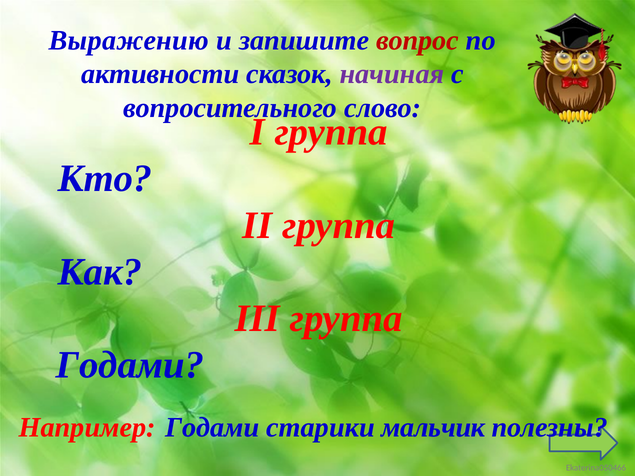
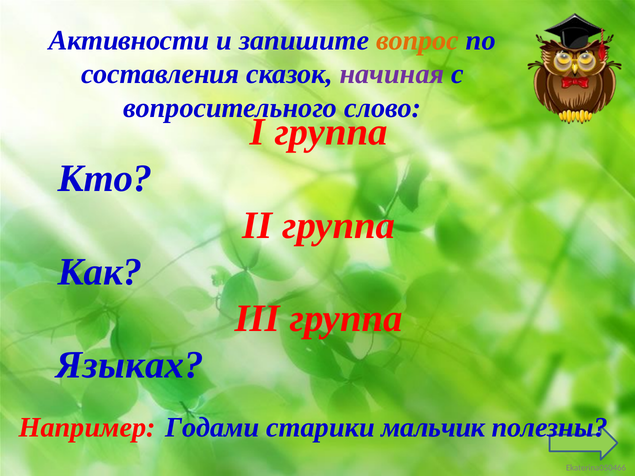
Выражению: Выражению -> Активности
вопрос colour: red -> orange
активности: активности -> составления
Годами at (130, 365): Годами -> Языках
